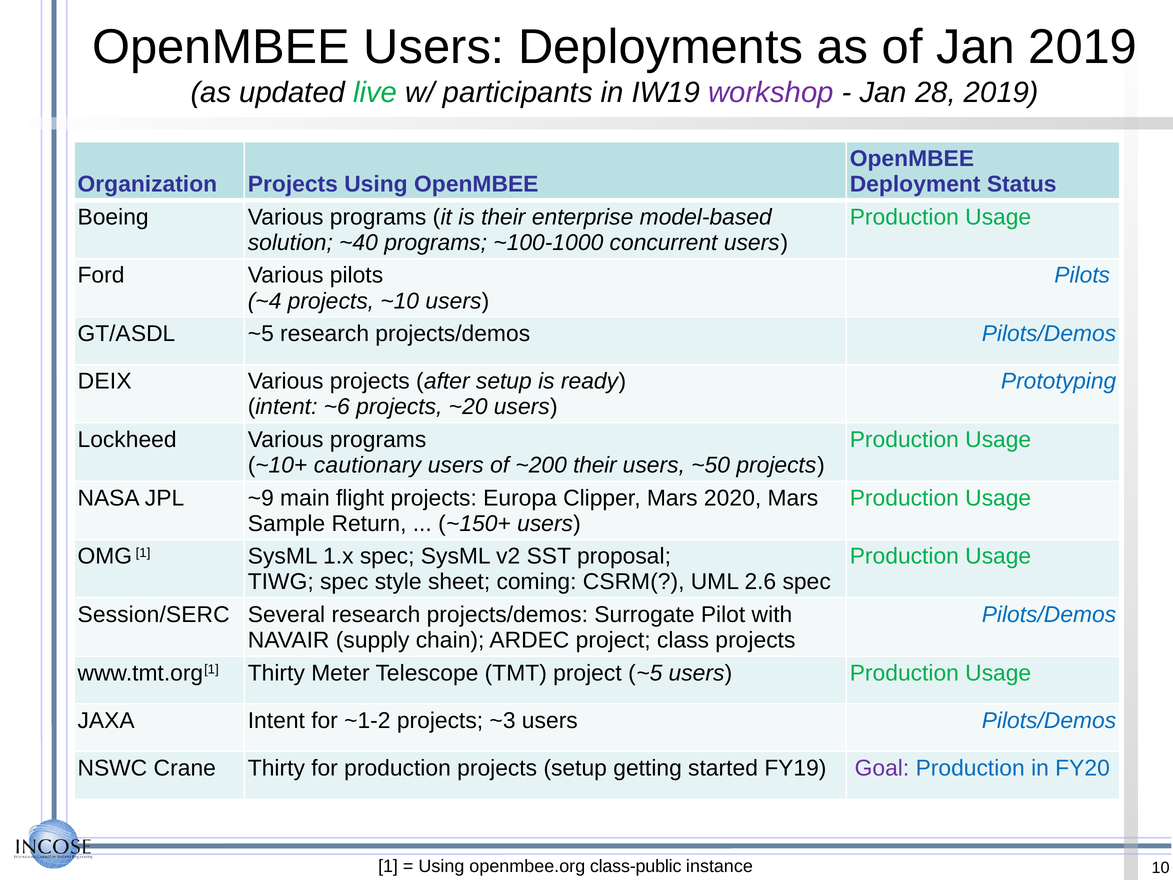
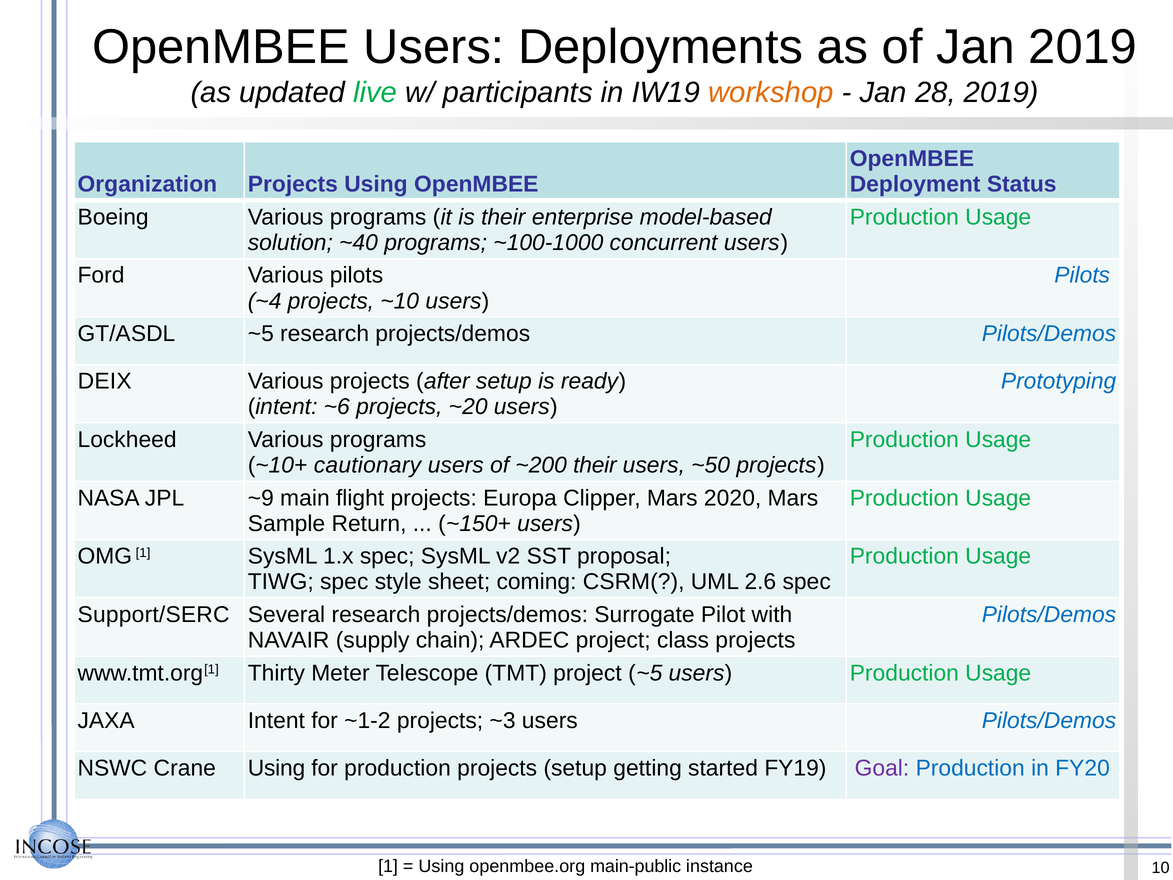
workshop colour: purple -> orange
Session/SERC: Session/SERC -> Support/SERC
Crane Thirty: Thirty -> Using
class-public: class-public -> main-public
